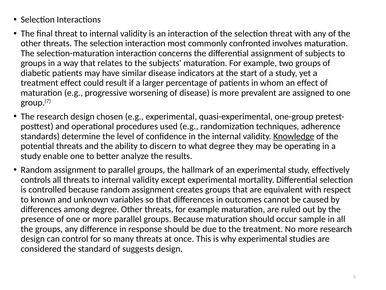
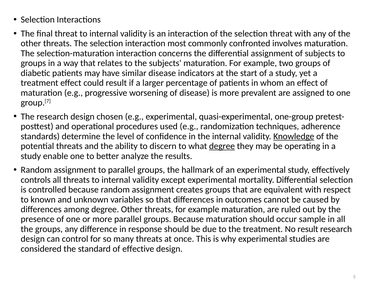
degree at (222, 146) underline: none -> present
No more: more -> result
suggests: suggests -> effective
